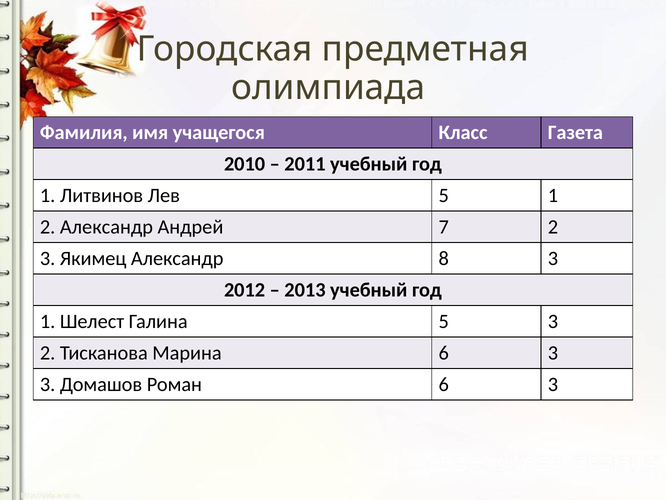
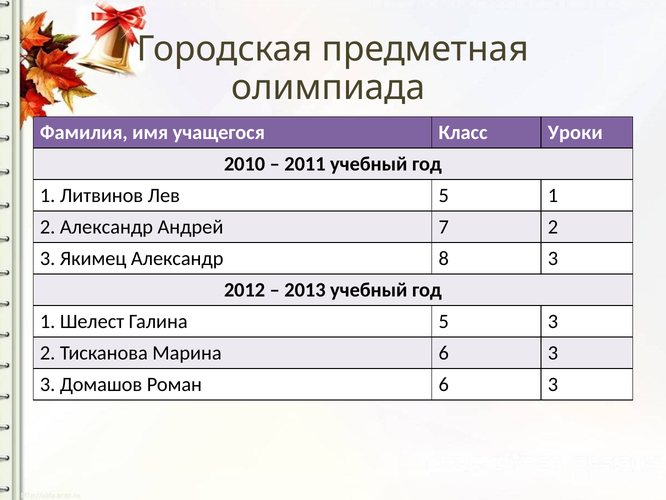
Газета: Газета -> Уроки
